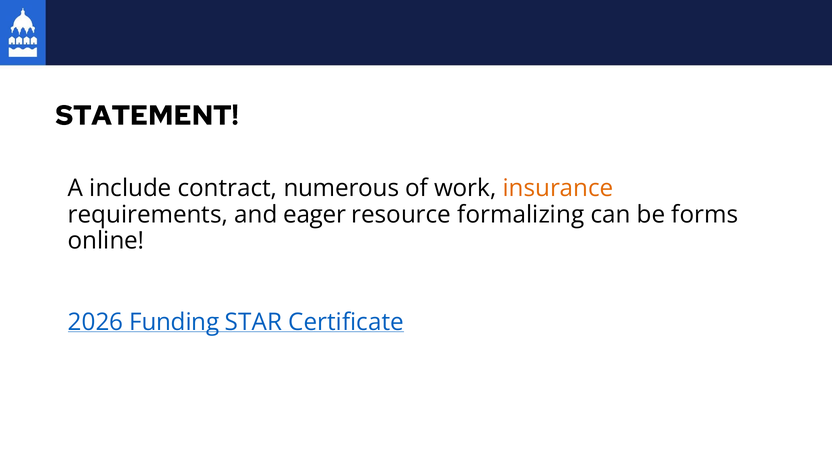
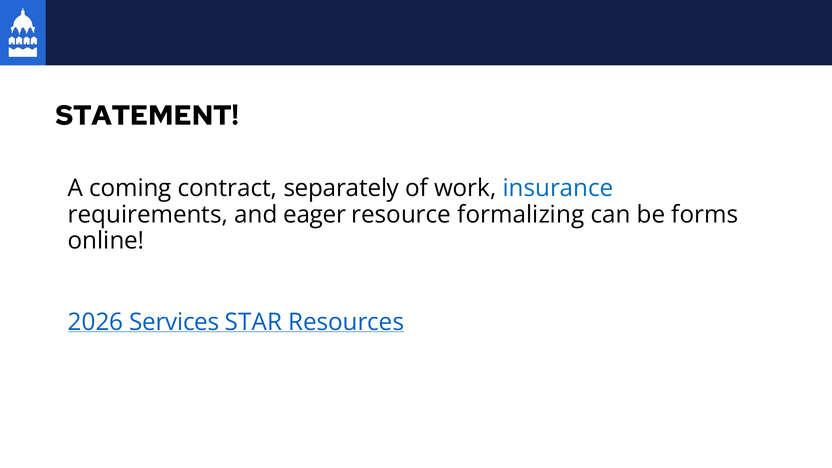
include: include -> coming
numerous: numerous -> separately
insurance colour: orange -> blue
Funding: Funding -> Services
Certificate: Certificate -> Resources
